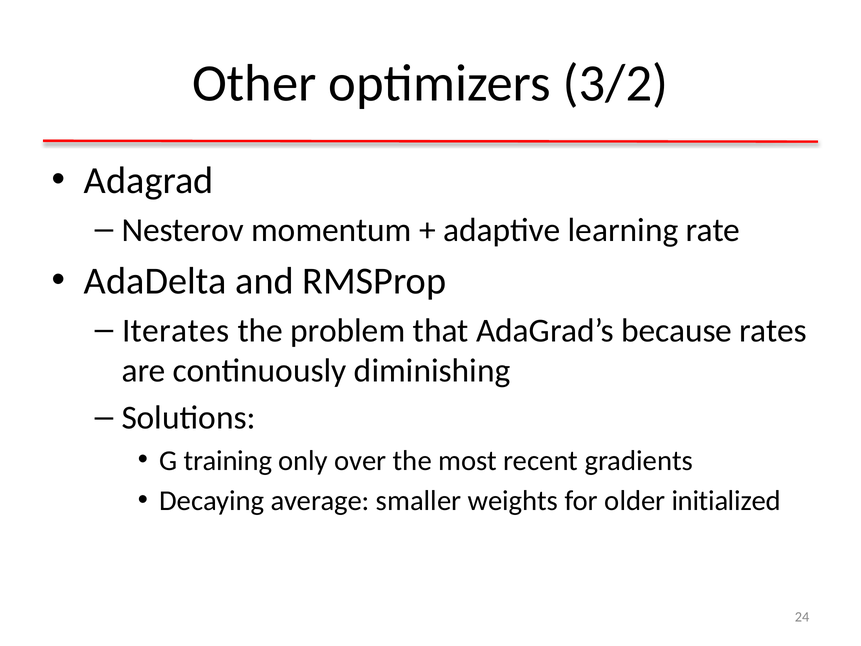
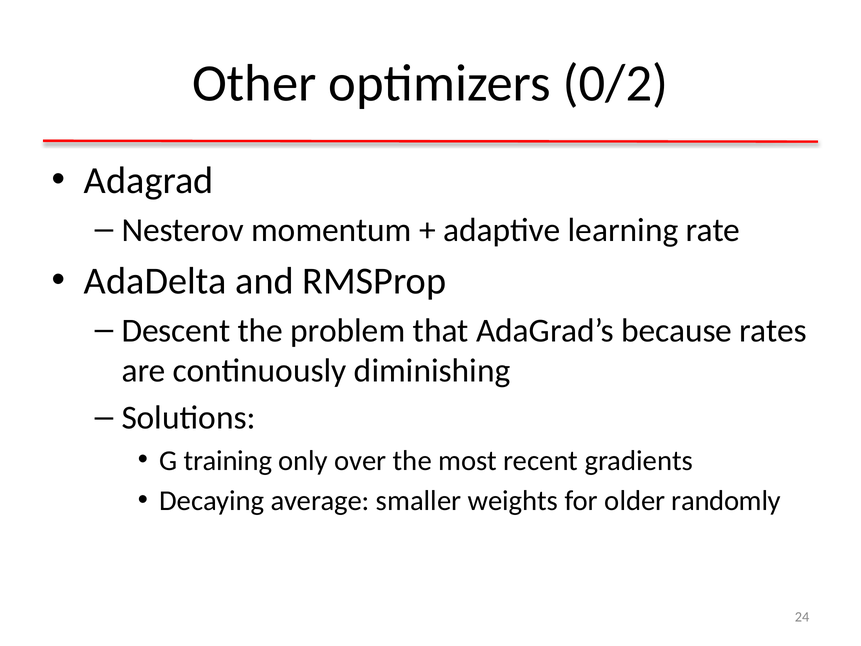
3/2: 3/2 -> 0/2
Iterates: Iterates -> Descent
initialized: initialized -> randomly
